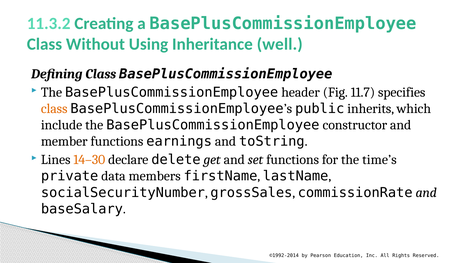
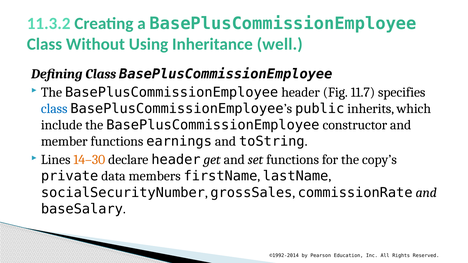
class at (54, 109) colour: orange -> blue
declare delete: delete -> header
time’s: time’s -> copy’s
